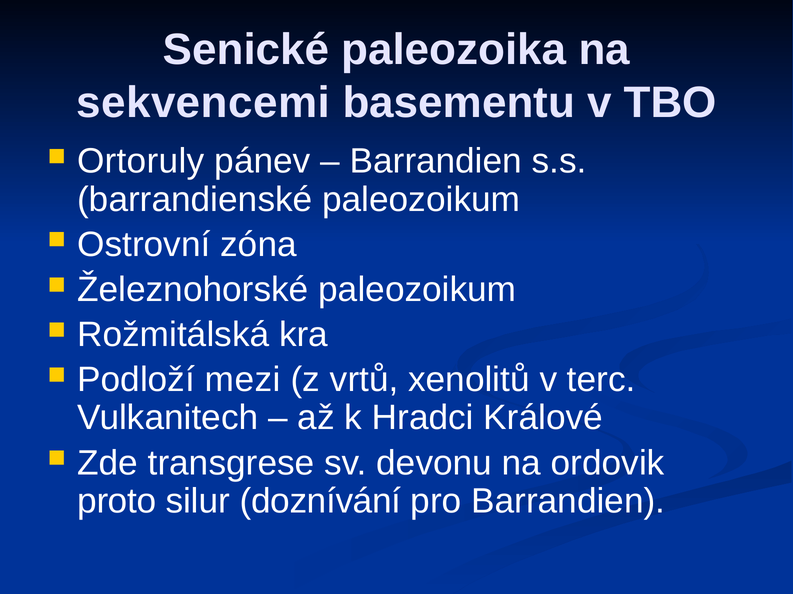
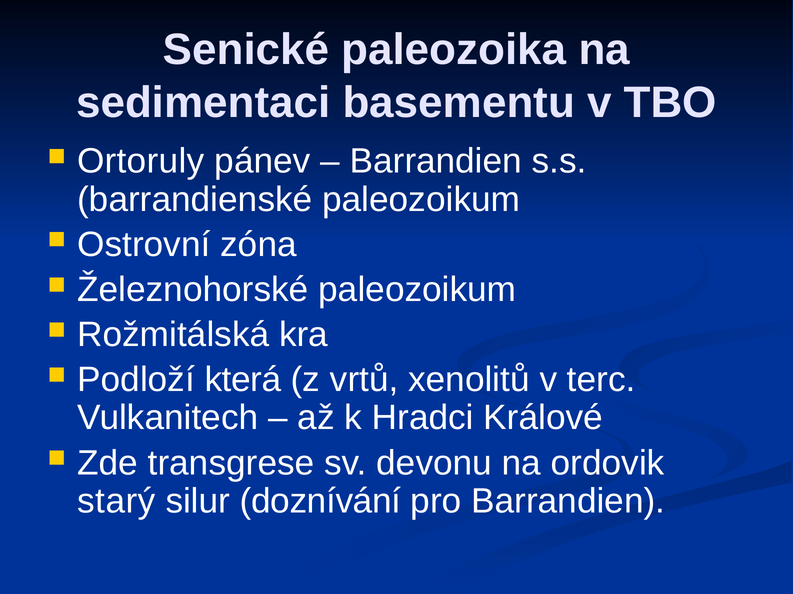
sekvencemi: sekvencemi -> sedimentaci
mezi: mezi -> která
proto: proto -> starý
